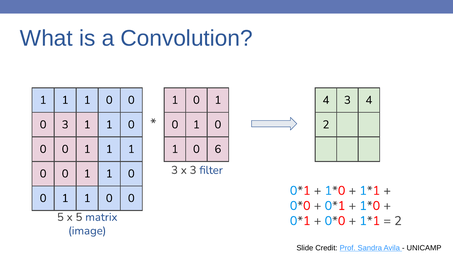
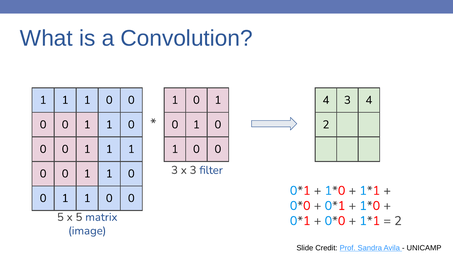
3 at (65, 125): 3 -> 0
6 at (218, 149): 6 -> 0
